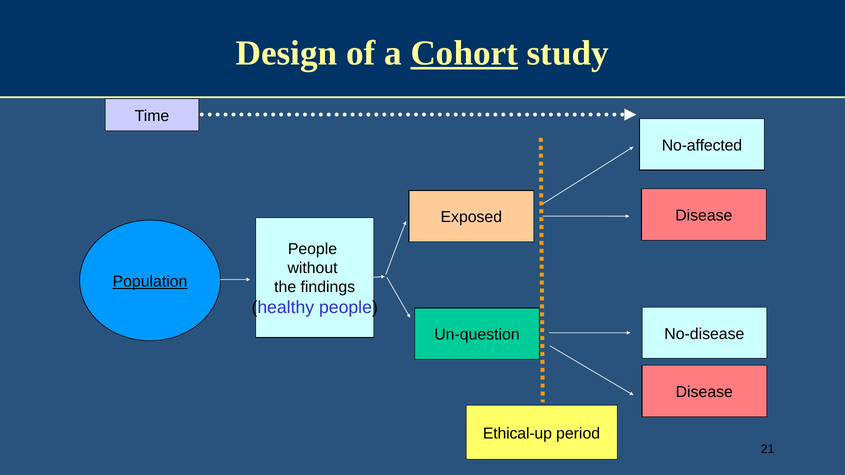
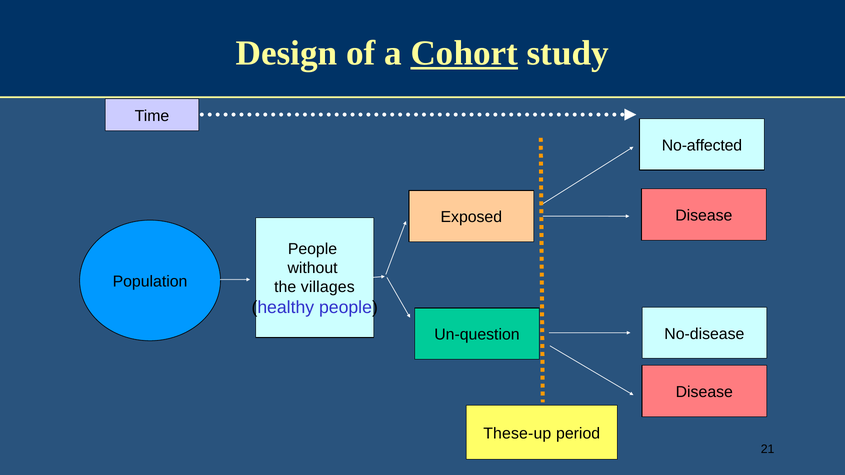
Population underline: present -> none
findings: findings -> villages
Ethical-up: Ethical-up -> These-up
